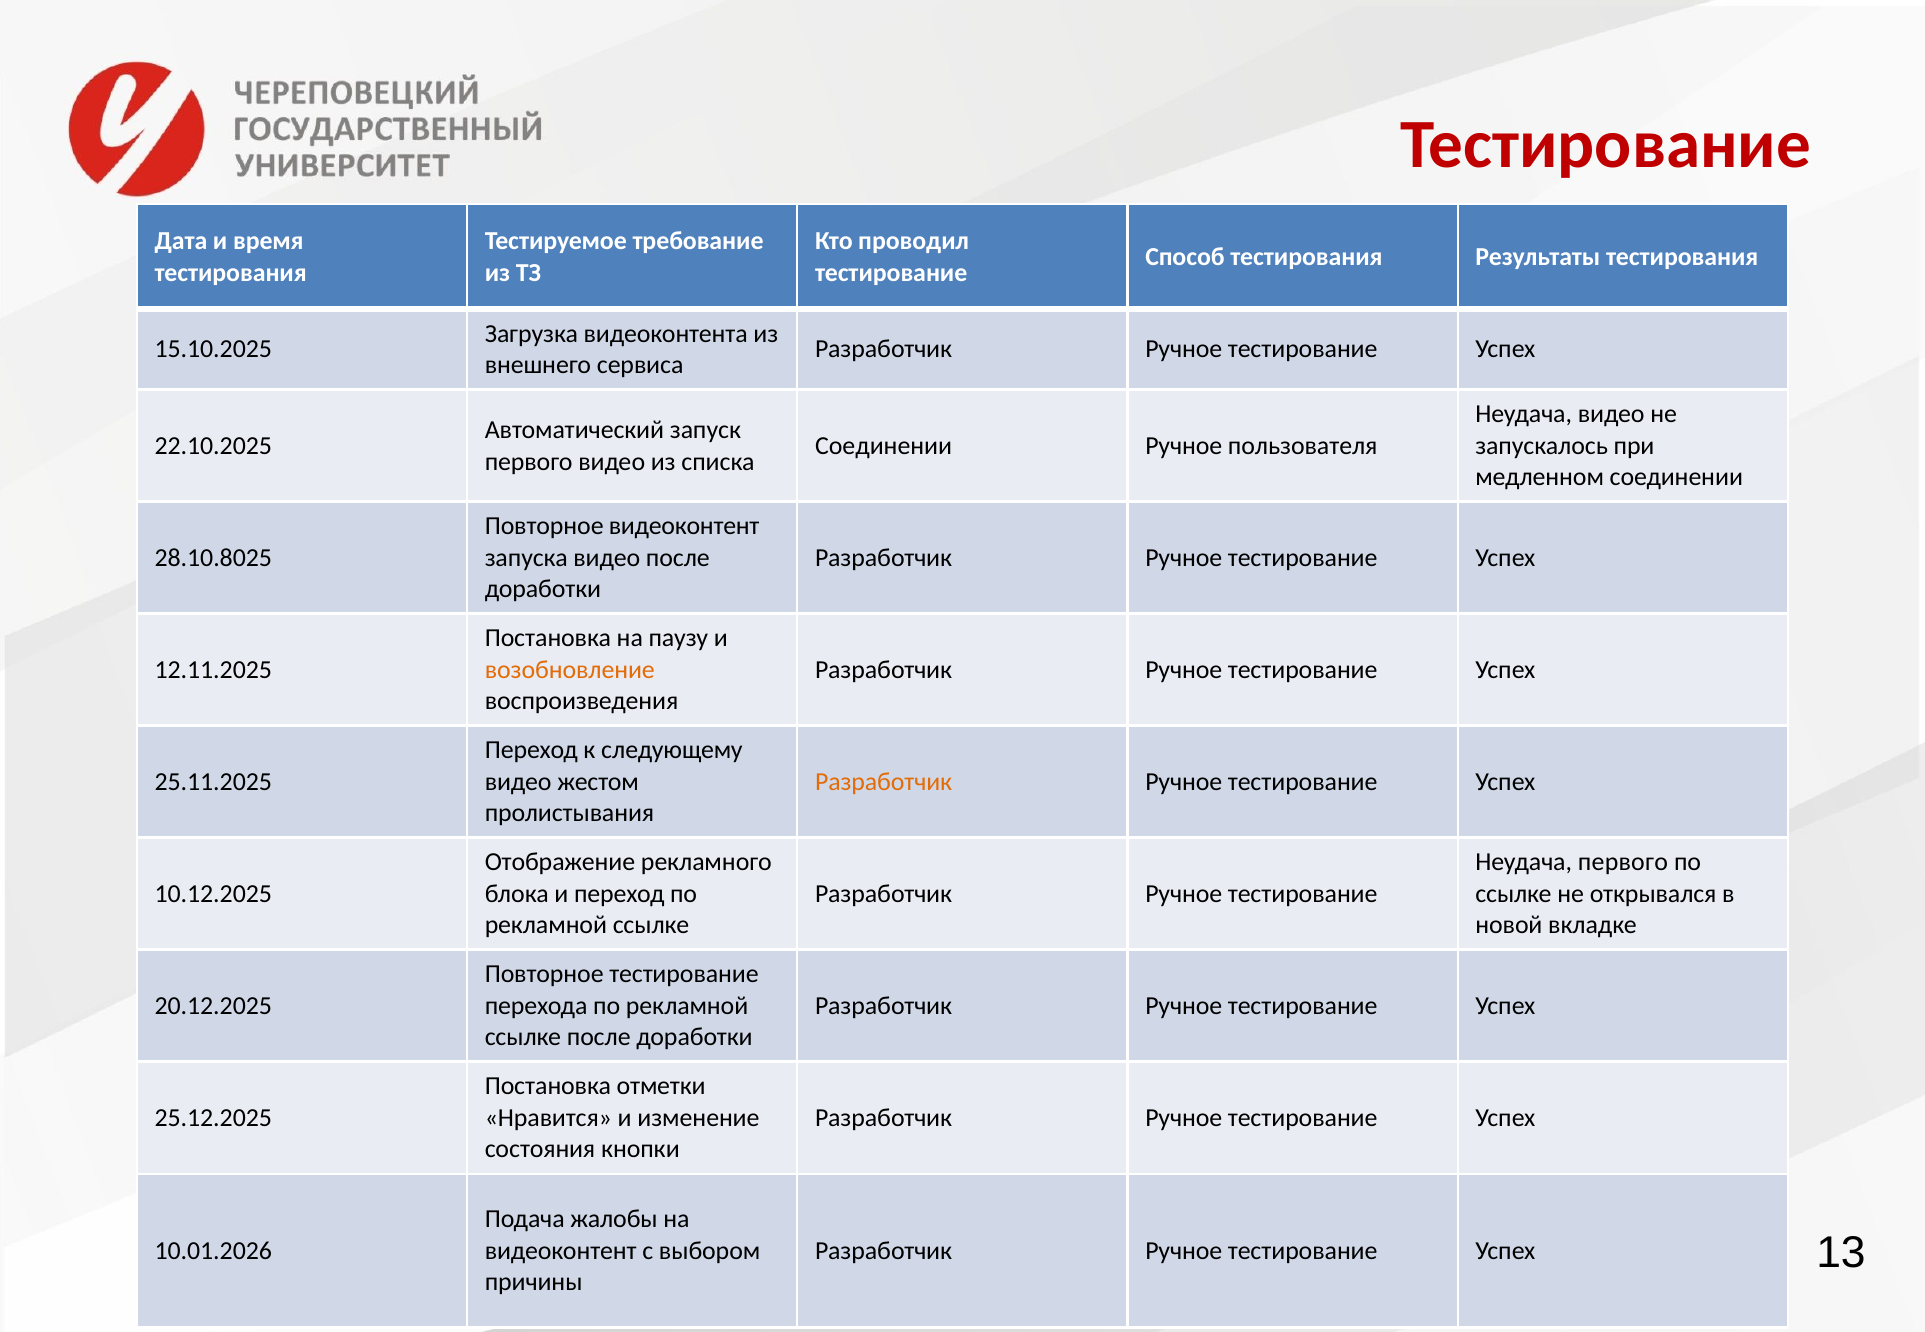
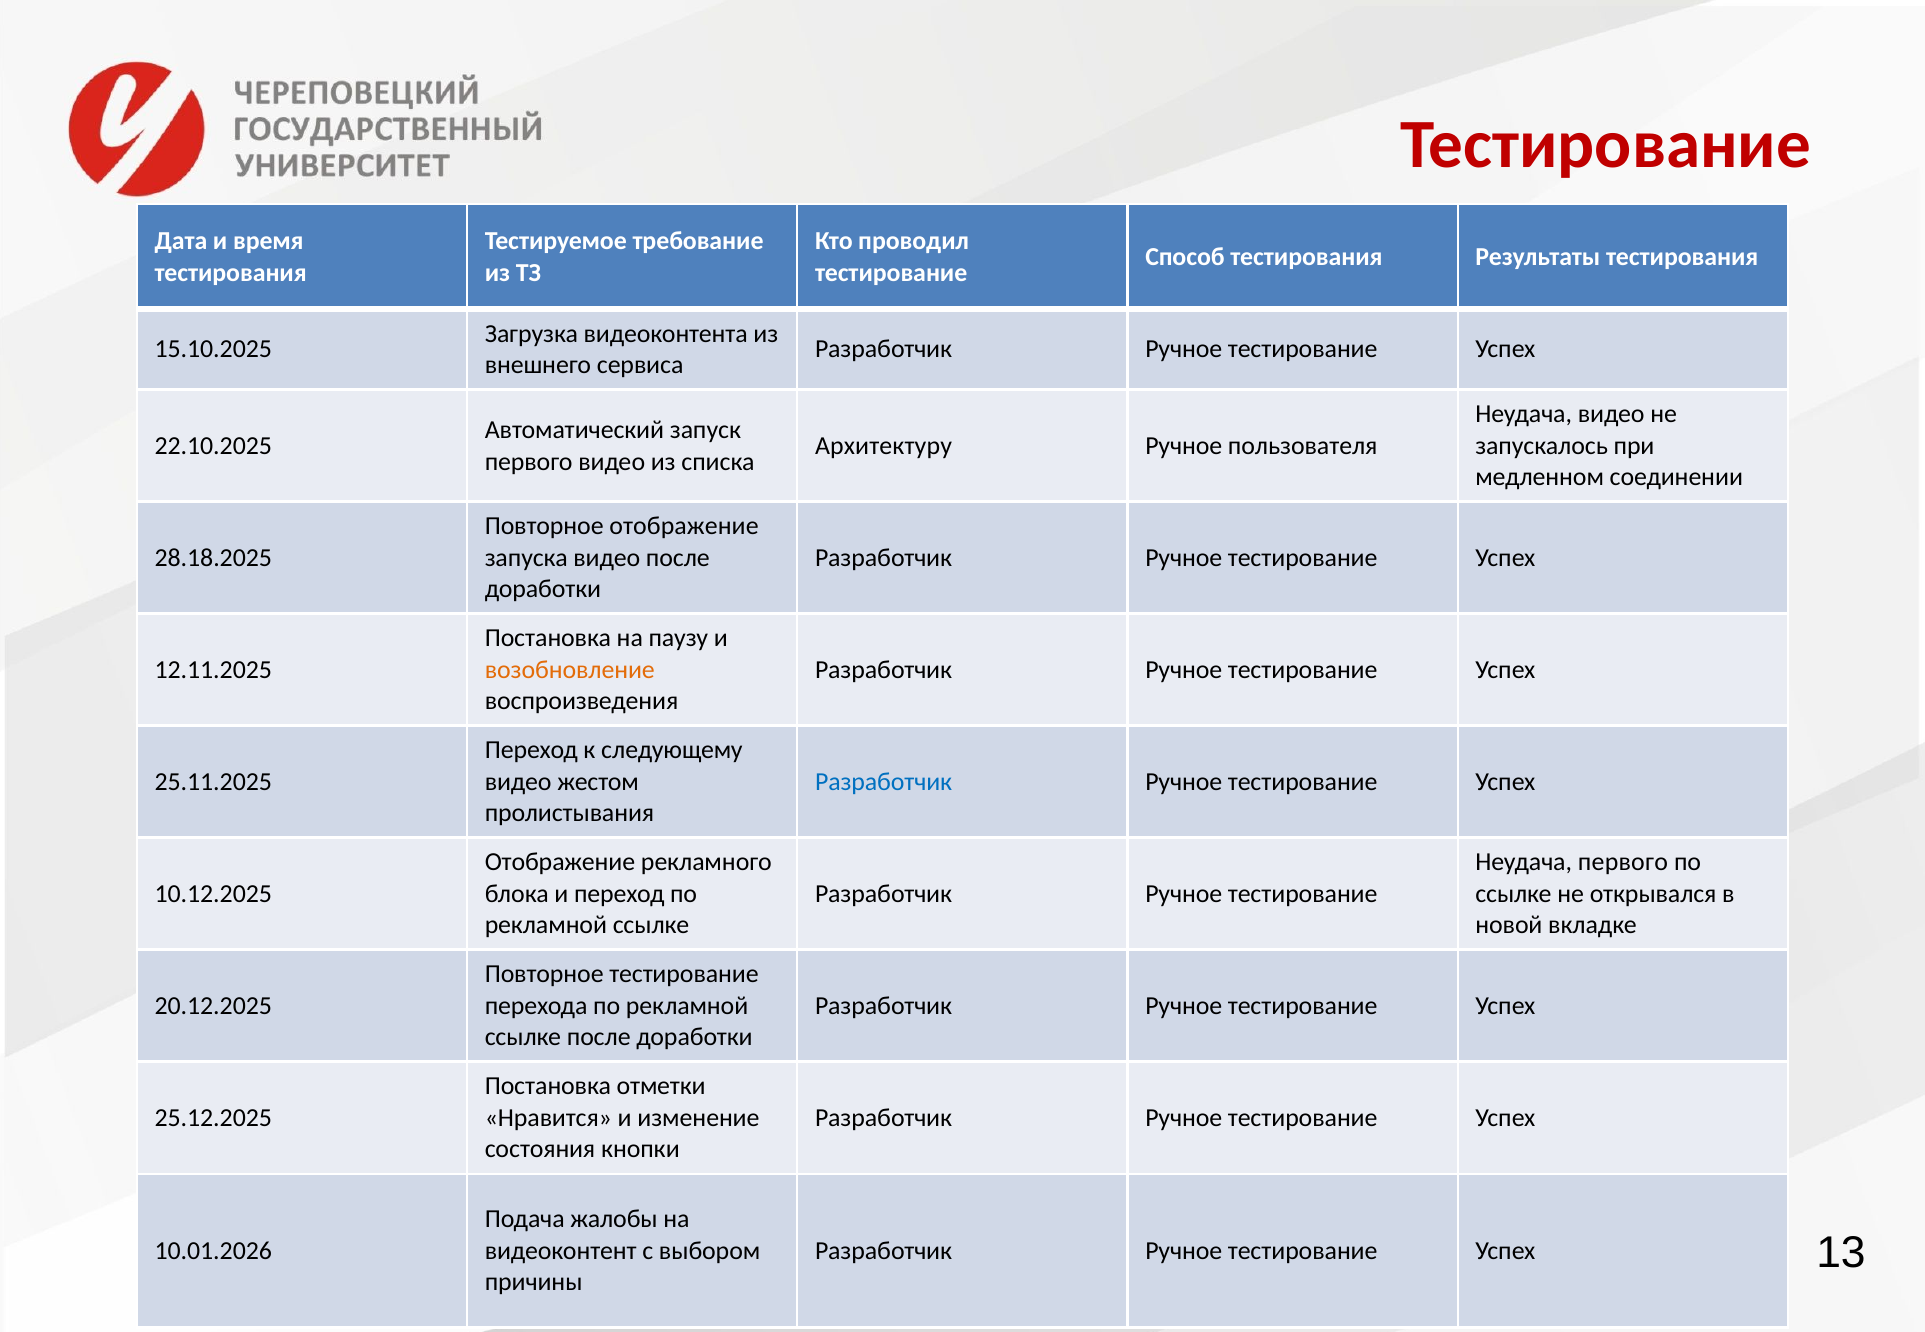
Соединении at (884, 446): Соединении -> Архитектуру
Повторное видеоконтент: видеоконтент -> отображение
28.10.8025: 28.10.8025 -> 28.18.2025
Разработчик at (884, 782) colour: orange -> blue
